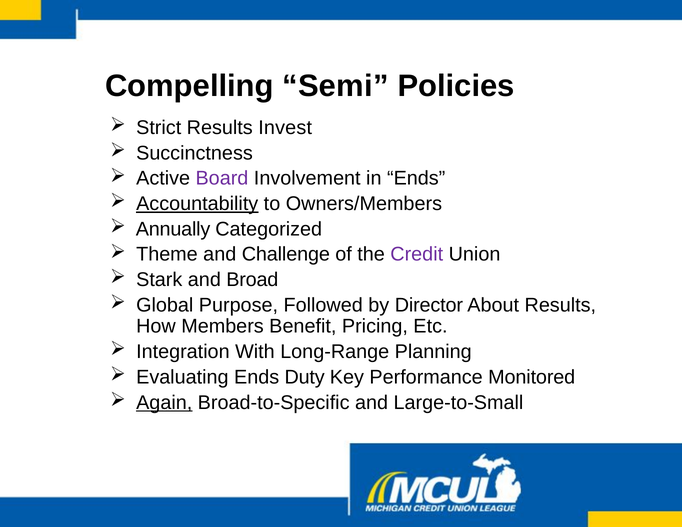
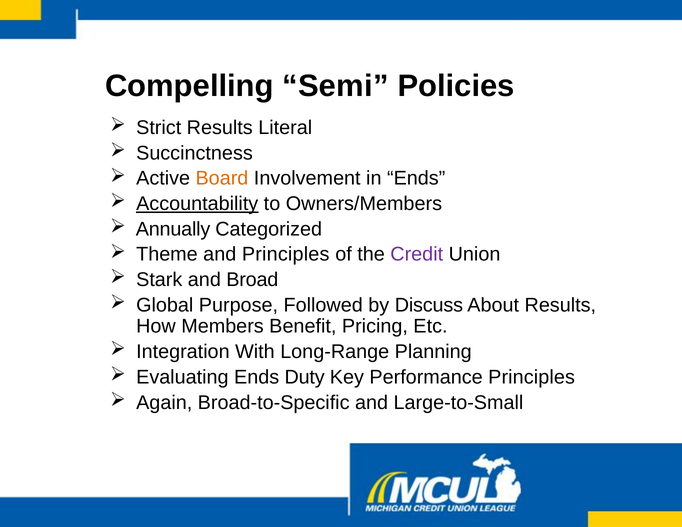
Invest: Invest -> Literal
Board colour: purple -> orange
and Challenge: Challenge -> Principles
Director: Director -> Discuss
Performance Monitored: Monitored -> Principles
Again underline: present -> none
